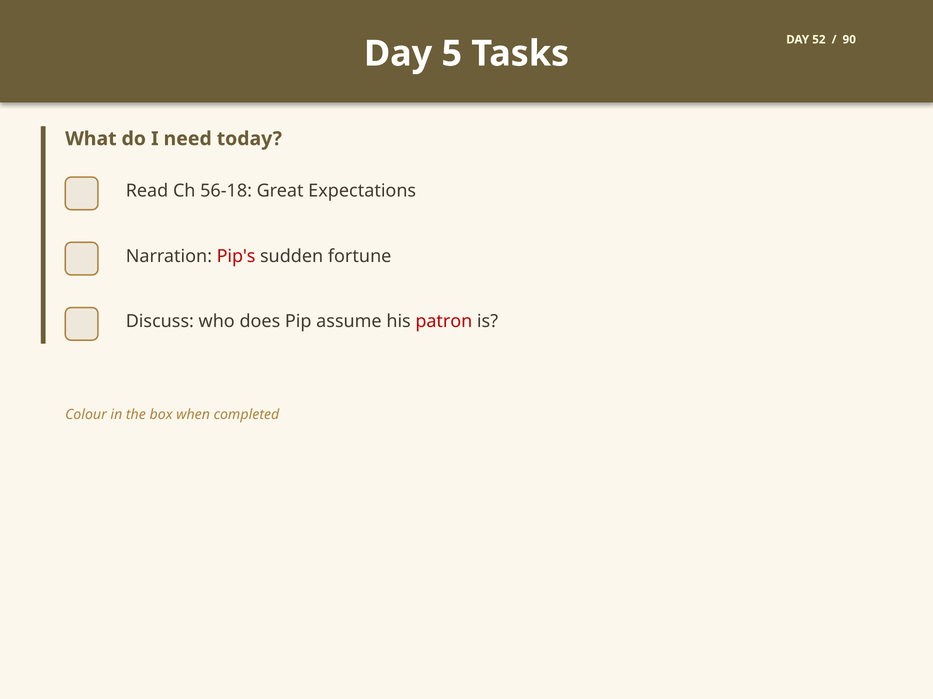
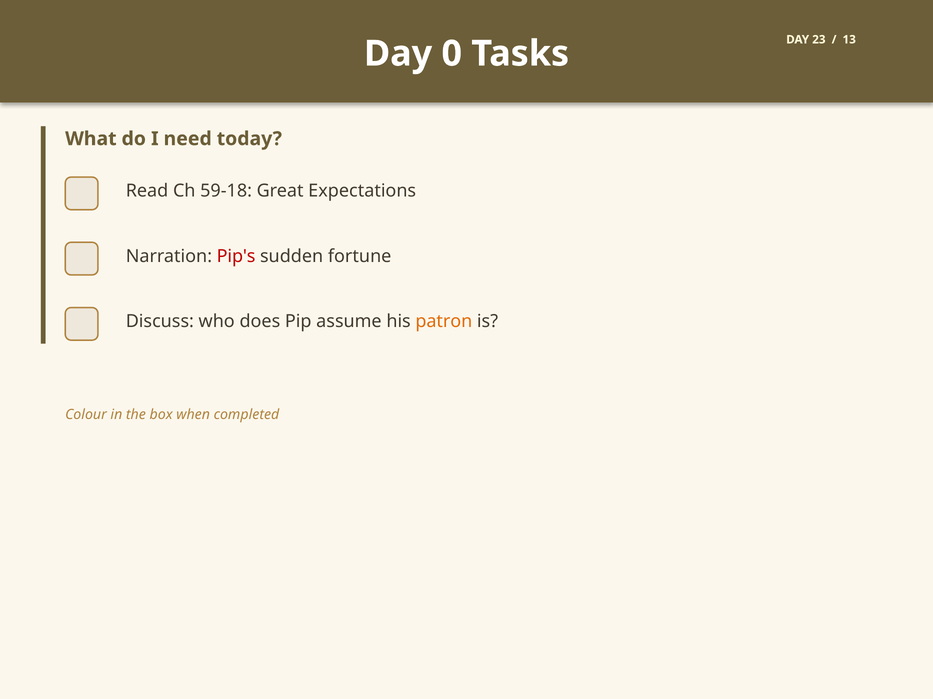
52: 52 -> 23
90: 90 -> 13
5: 5 -> 0
56-18: 56-18 -> 59-18
patron colour: red -> orange
